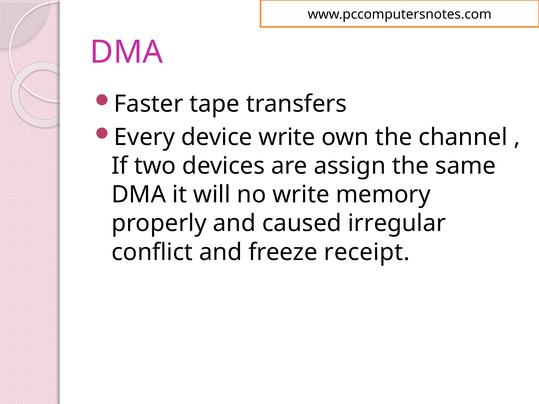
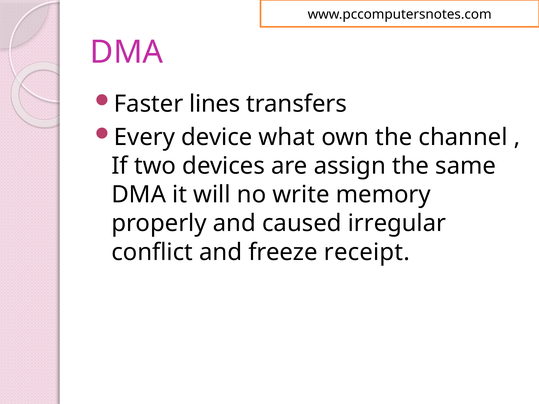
tape: tape -> lines
device write: write -> what
